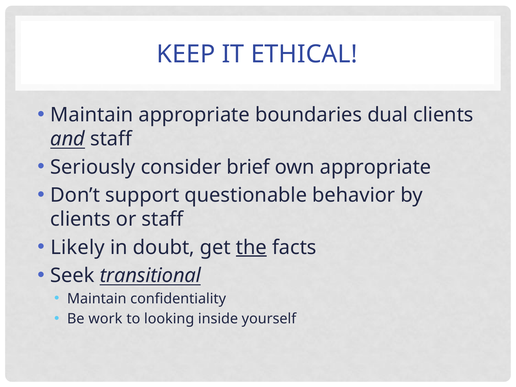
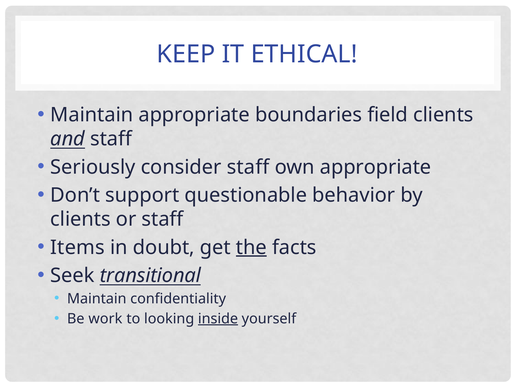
dual: dual -> field
consider brief: brief -> staff
Likely: Likely -> Items
inside underline: none -> present
